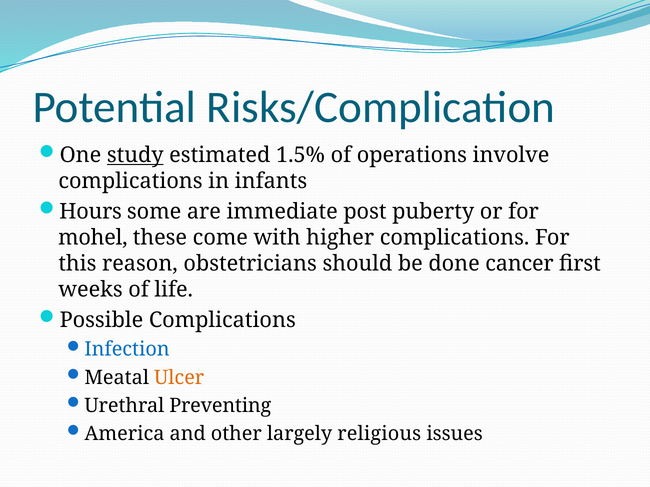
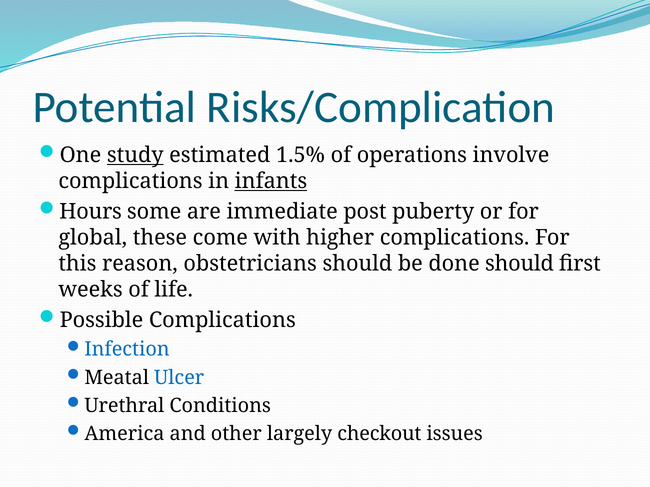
infants underline: none -> present
mohel: mohel -> global
done cancer: cancer -> should
Ulcer colour: orange -> blue
Preventing: Preventing -> Conditions
religious: religious -> checkout
